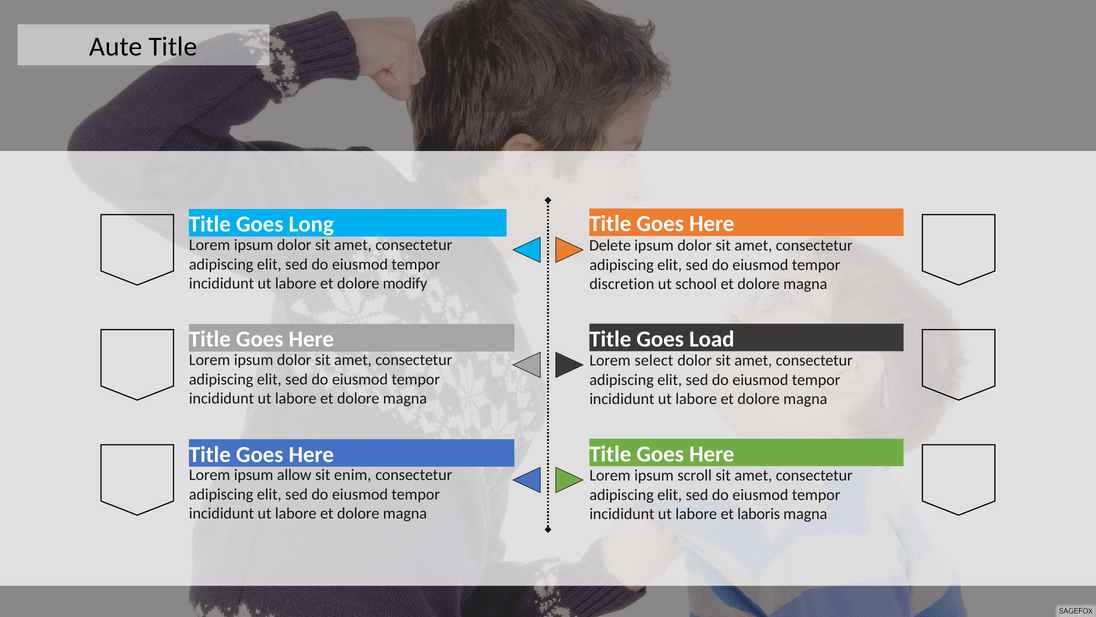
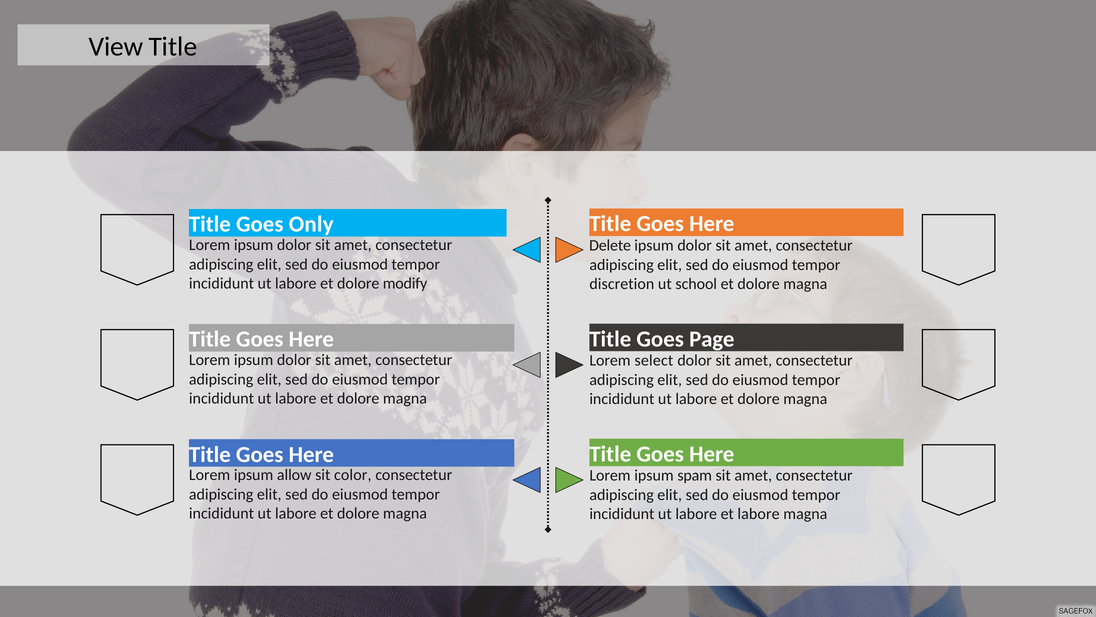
Aute: Aute -> View
Long: Long -> Only
Load: Load -> Page
enim: enim -> color
scroll: scroll -> spam
et laboris: laboris -> labore
